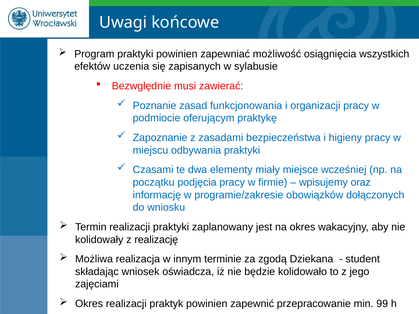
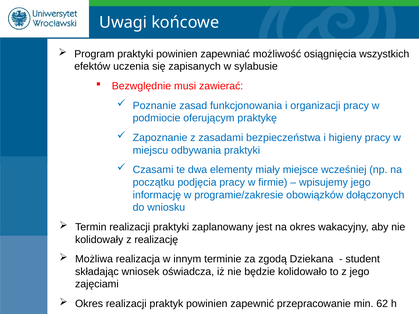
wpisujemy oraz: oraz -> jego
99: 99 -> 62
